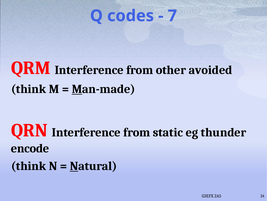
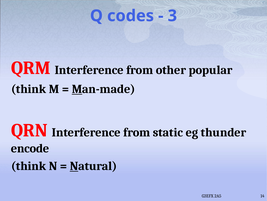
7: 7 -> 3
avoided: avoided -> popular
